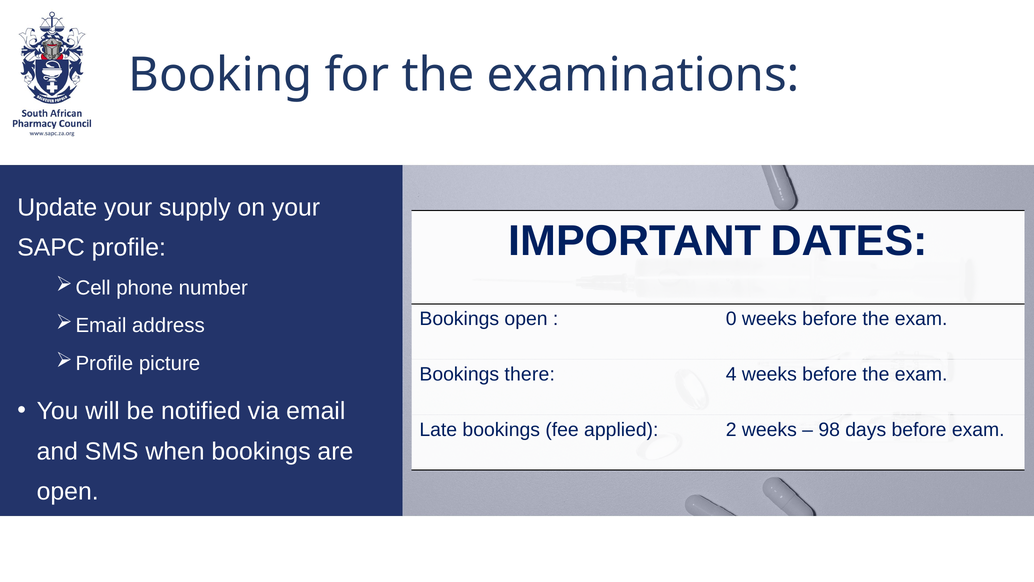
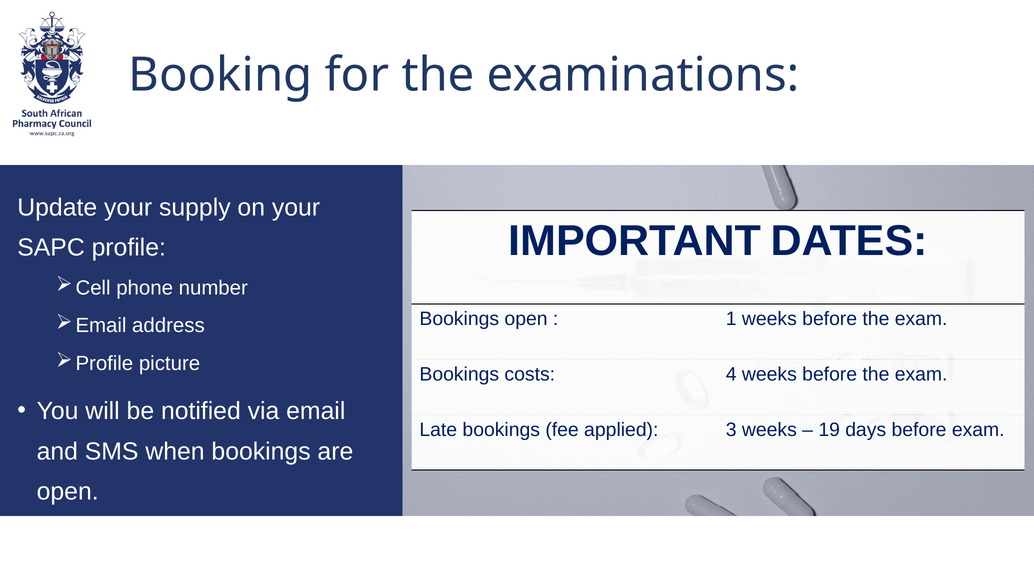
0: 0 -> 1
there: there -> costs
2: 2 -> 3
98: 98 -> 19
